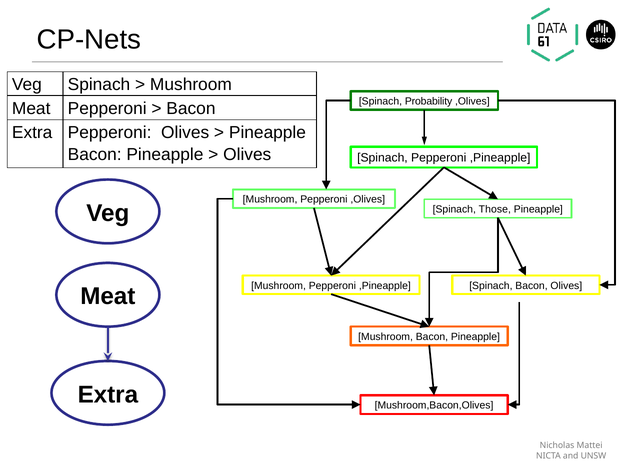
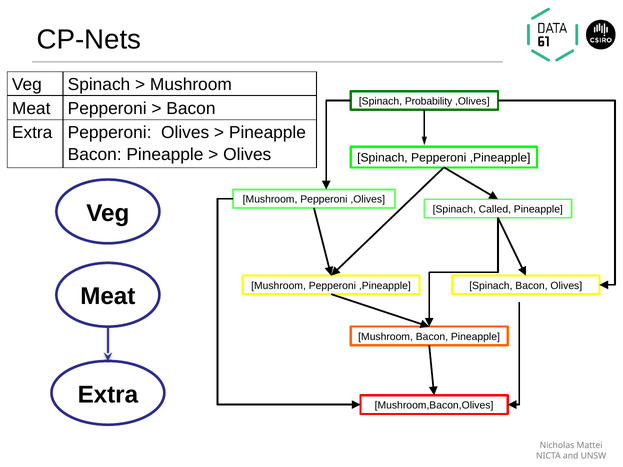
Those: Those -> Called
